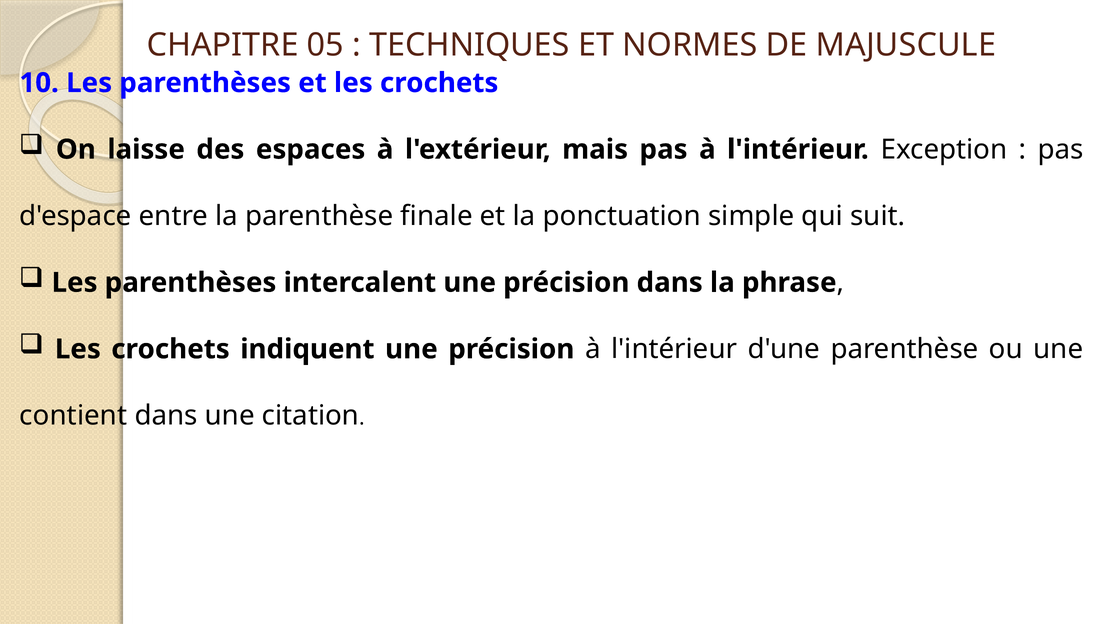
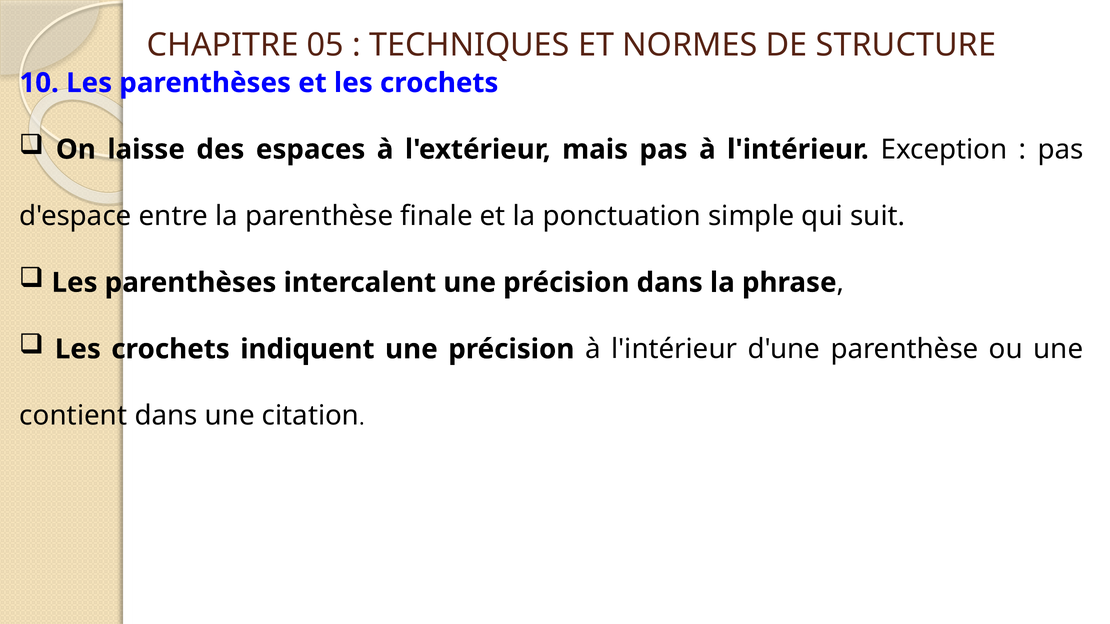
MAJUSCULE: MAJUSCULE -> STRUCTURE
